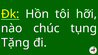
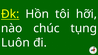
Tặng: Tặng -> Luôn
